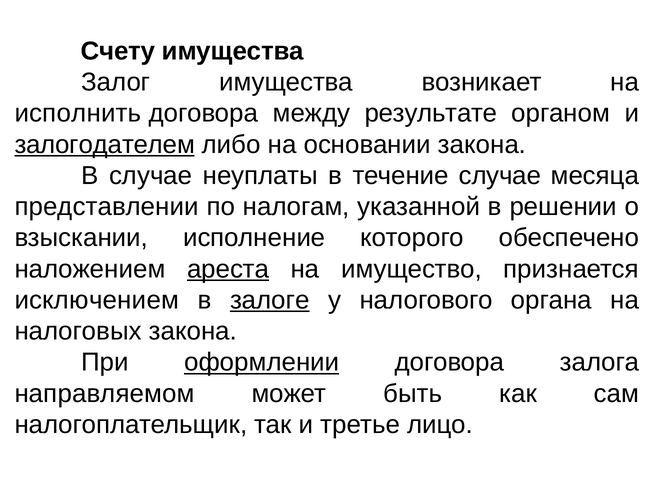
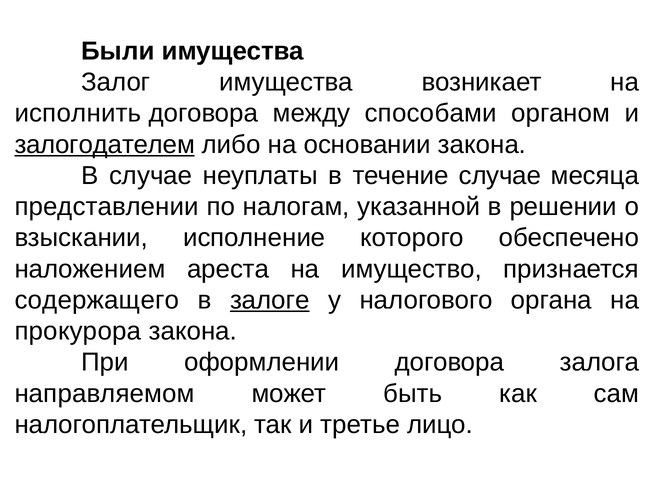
Счету: Счету -> Были
результате: результате -> способами
ареста underline: present -> none
исключением: исключением -> содержащего
налоговых: налоговых -> прокурора
оформлении underline: present -> none
